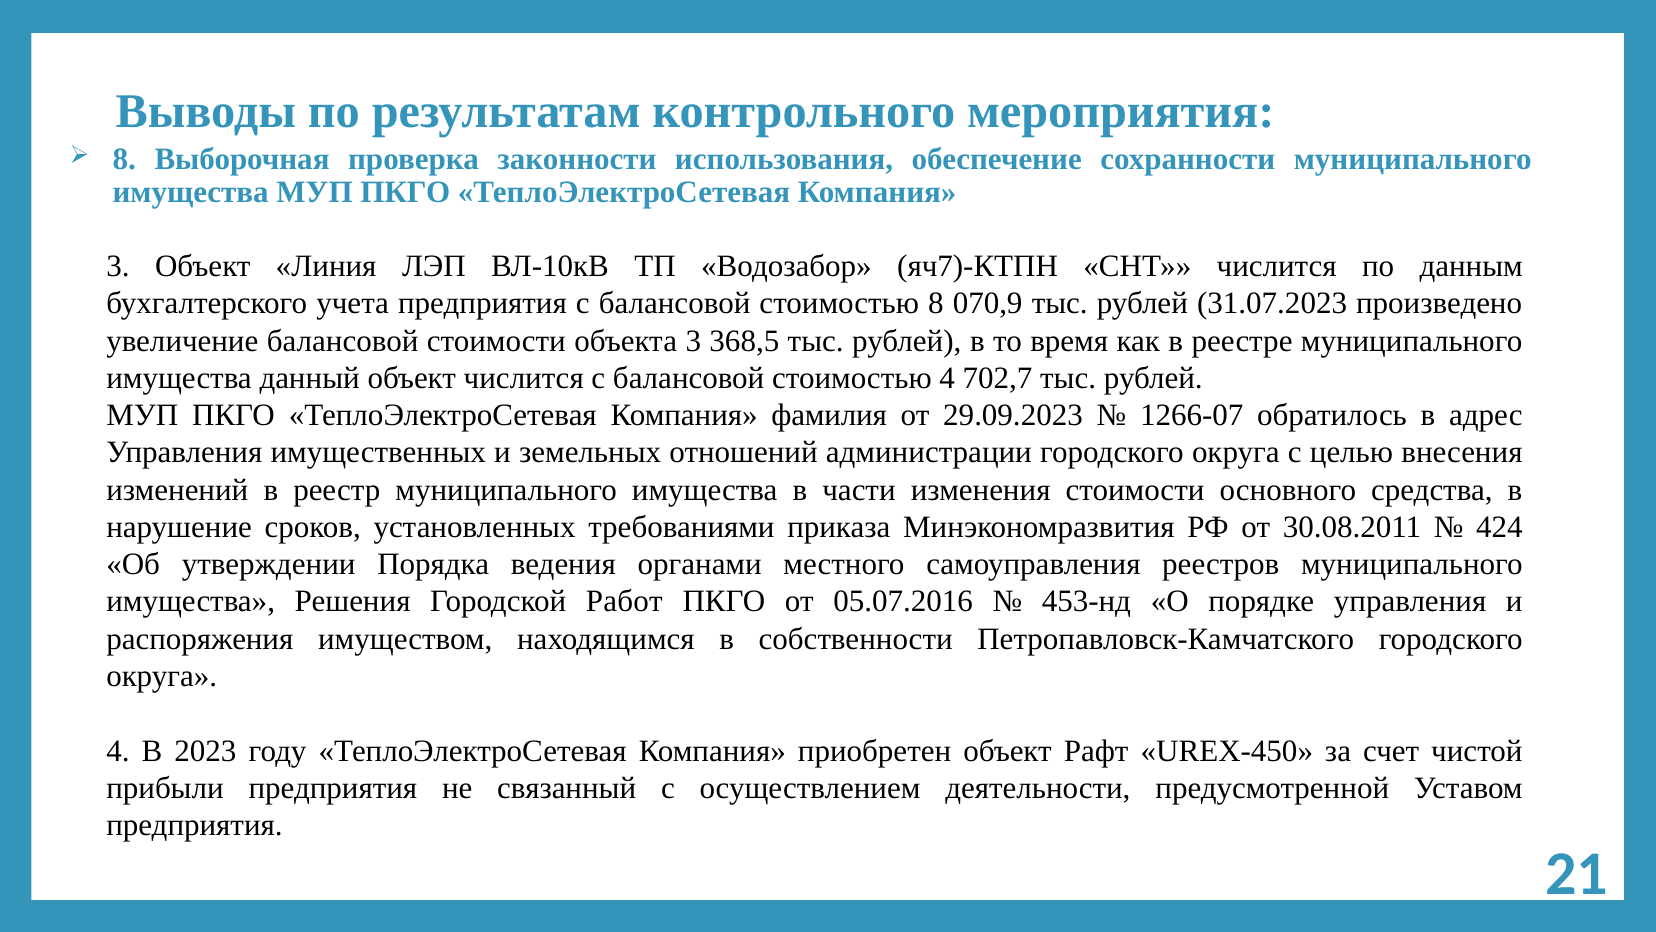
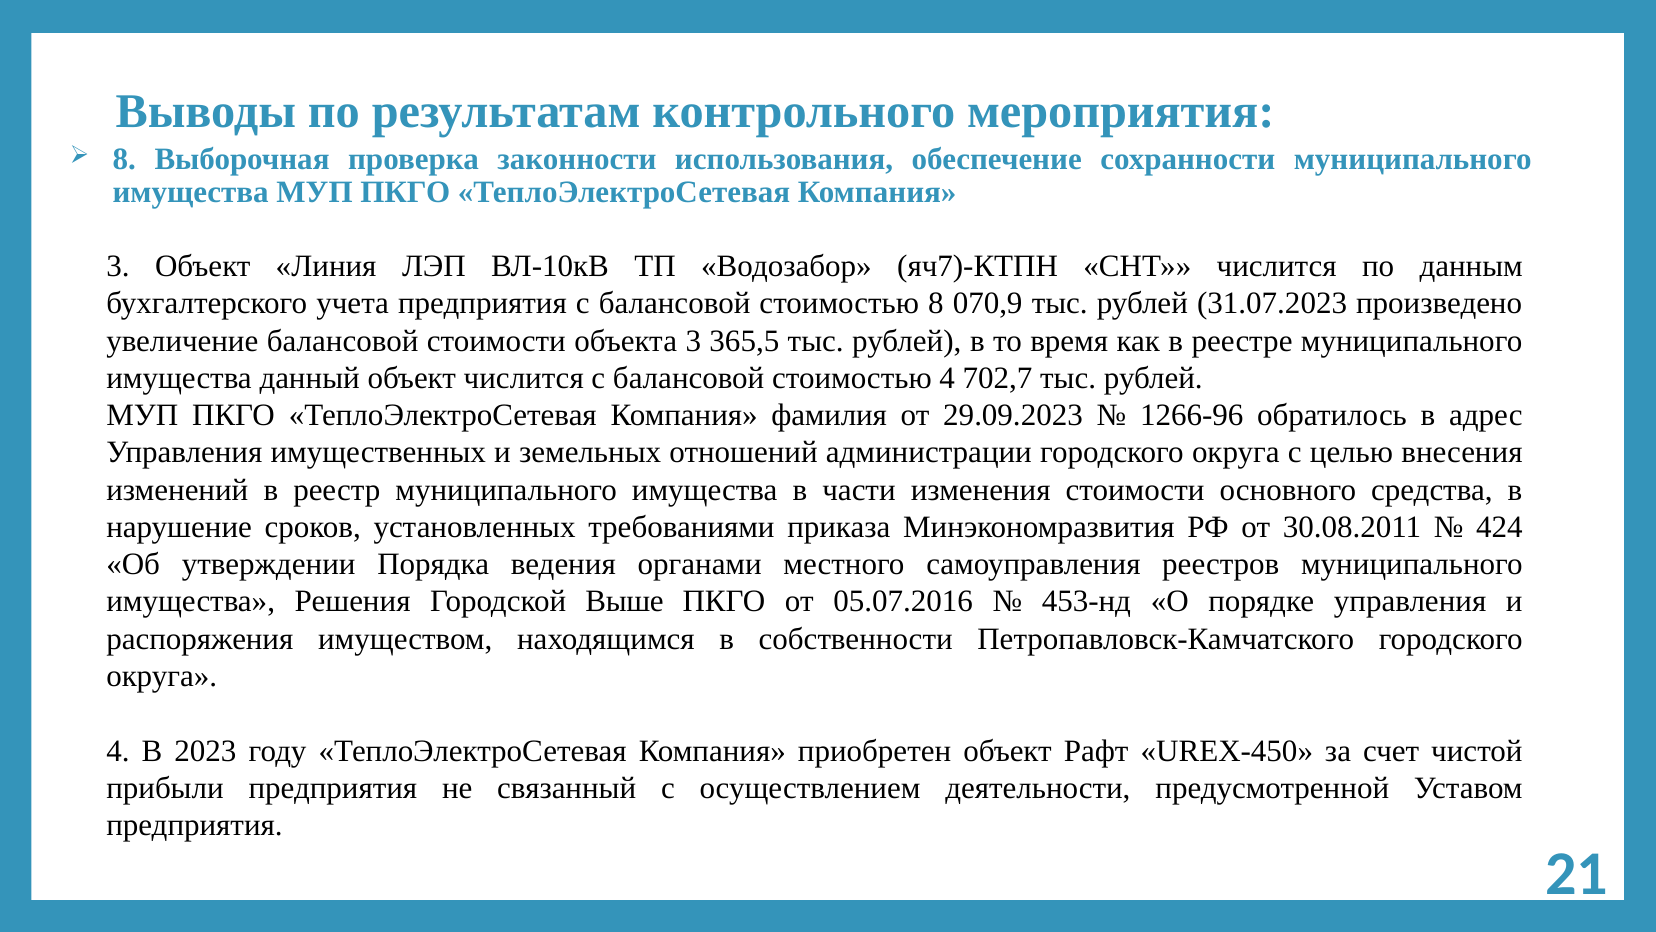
368,5: 368,5 -> 365,5
1266-07: 1266-07 -> 1266-96
Работ: Работ -> Выше
